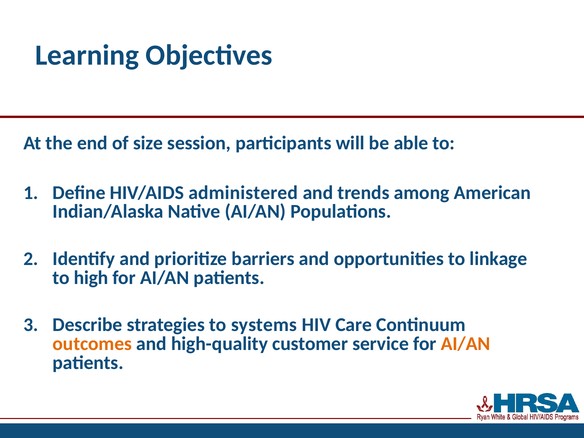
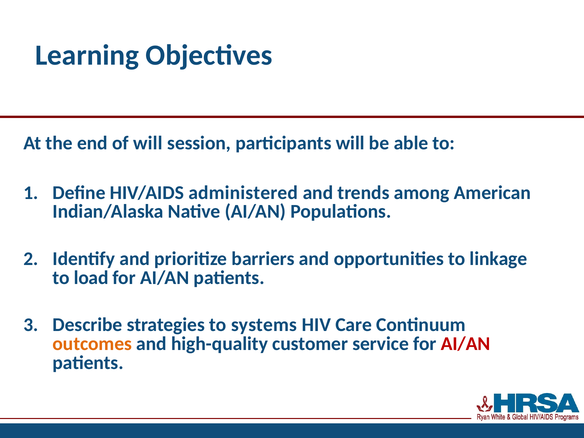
of size: size -> will
high: high -> load
AI/AN at (466, 344) colour: orange -> red
